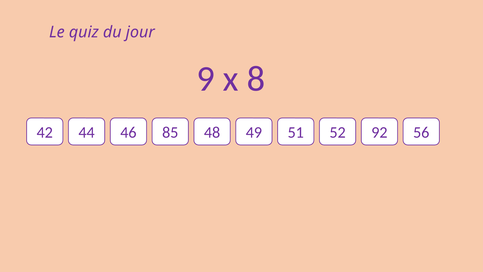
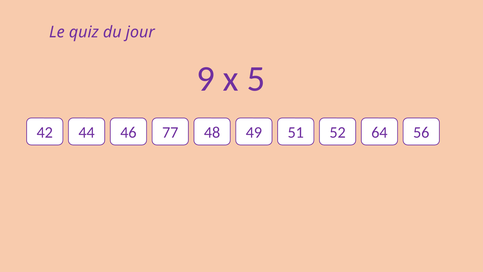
8: 8 -> 5
85: 85 -> 77
92: 92 -> 64
